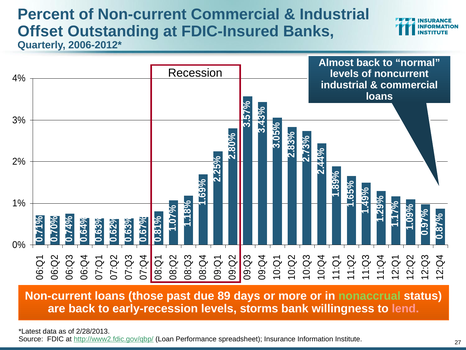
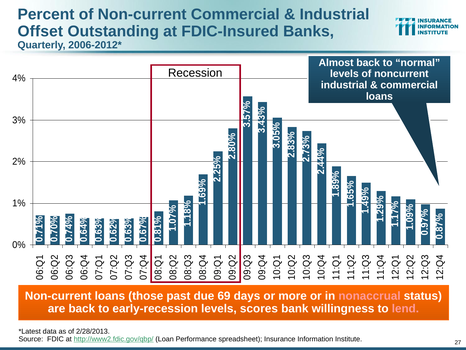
89: 89 -> 69
nonaccrual colour: light green -> pink
storms: storms -> scores
